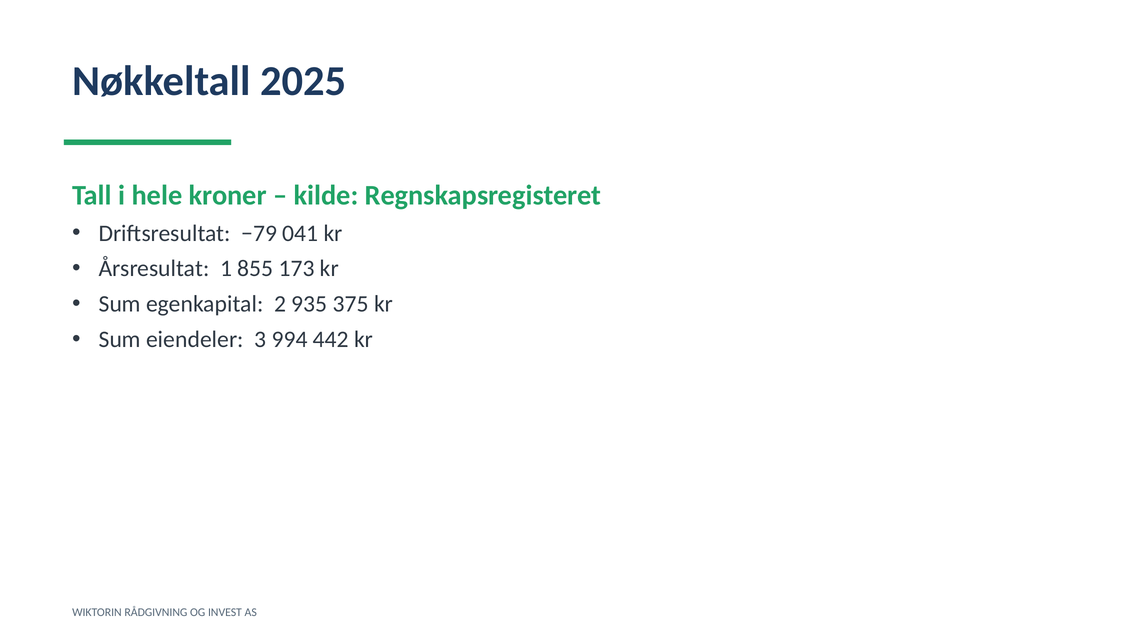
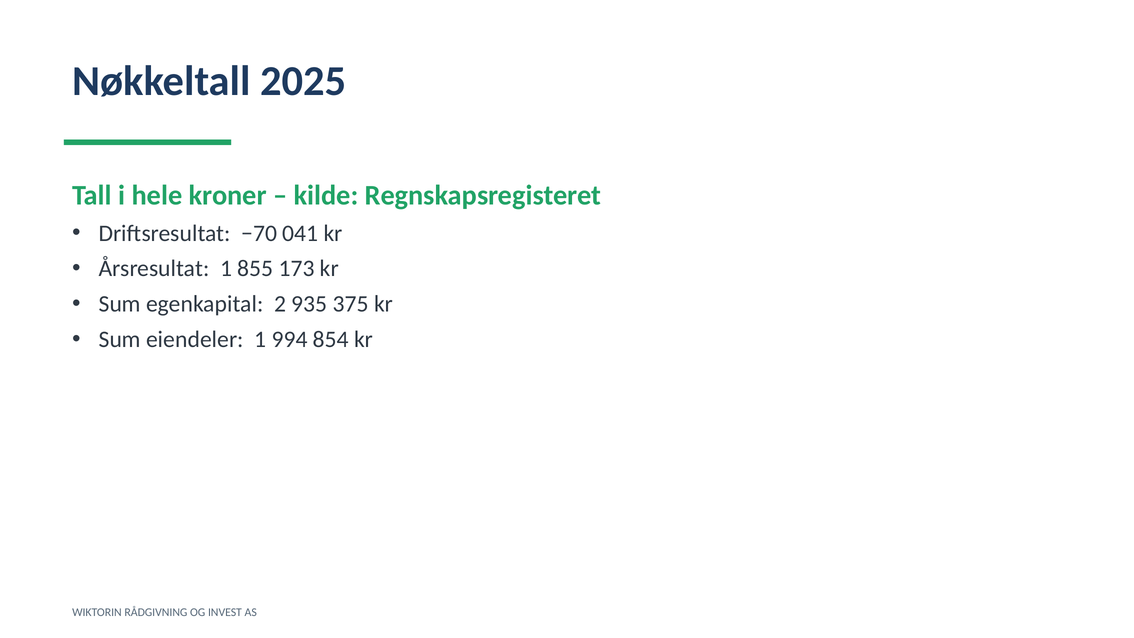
−79: −79 -> −70
eiendeler 3: 3 -> 1
442: 442 -> 854
